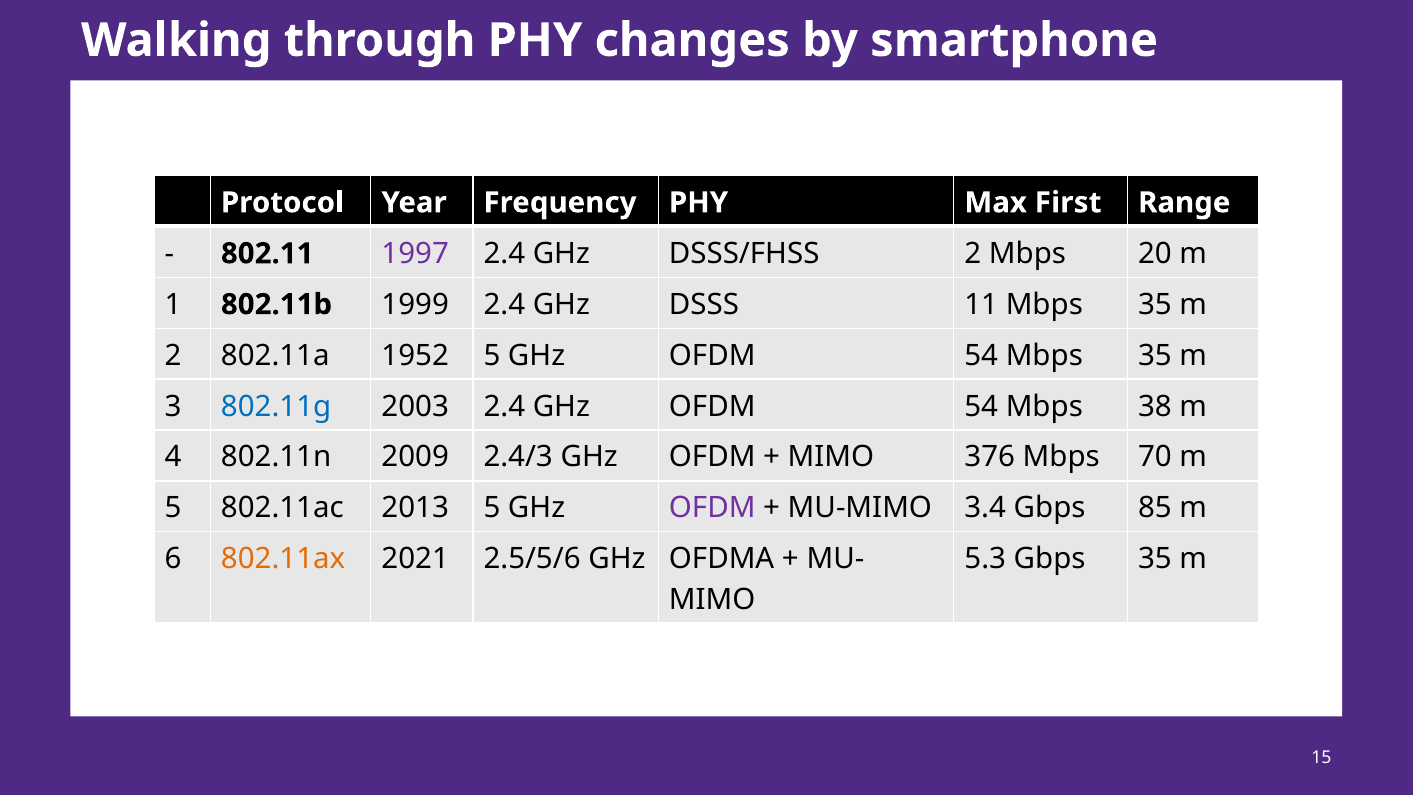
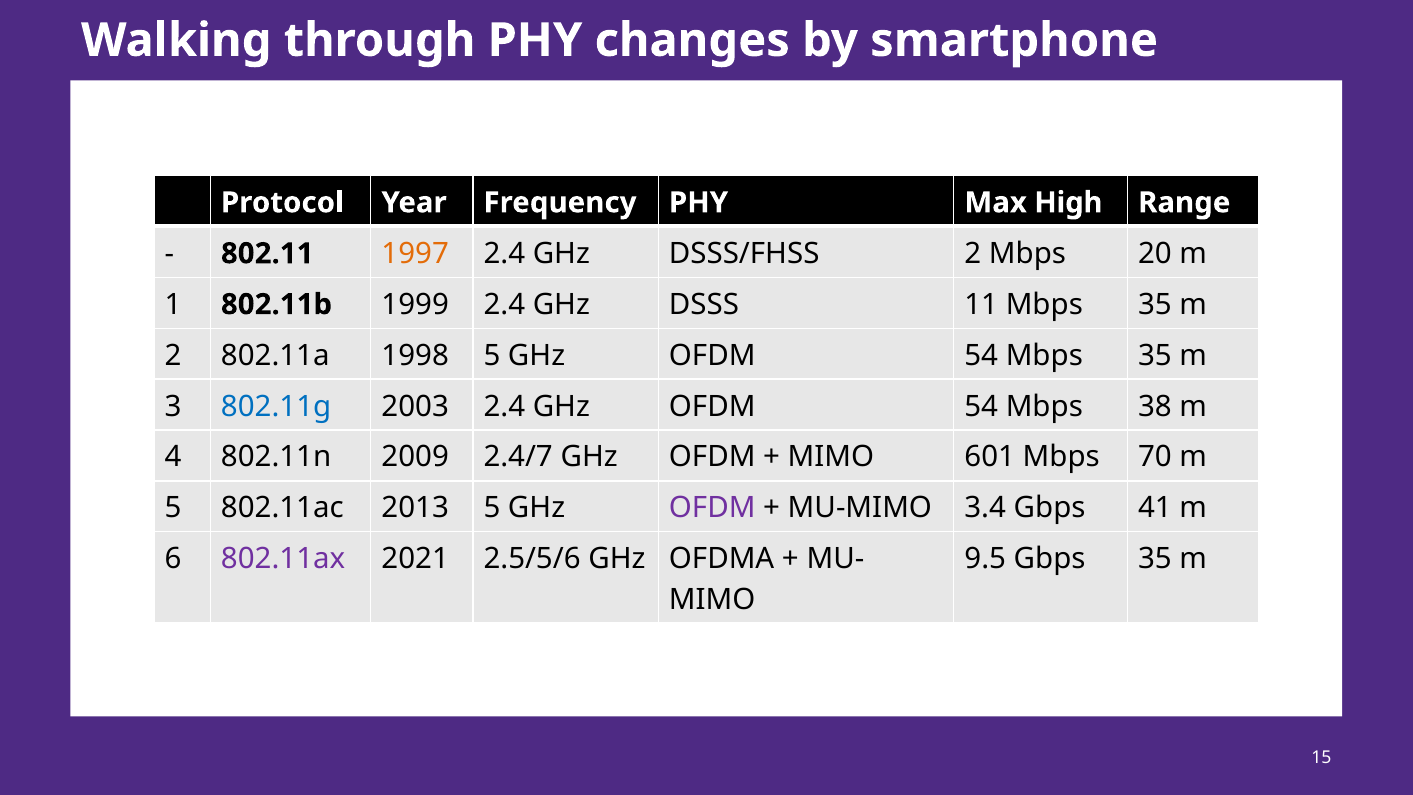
First: First -> High
1997 colour: purple -> orange
1952: 1952 -> 1998
2.4/3: 2.4/3 -> 2.4/7
376: 376 -> 601
85: 85 -> 41
802.11ax colour: orange -> purple
5.3: 5.3 -> 9.5
